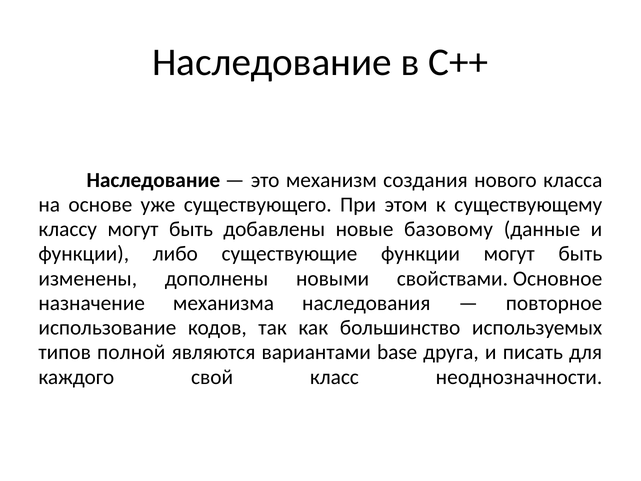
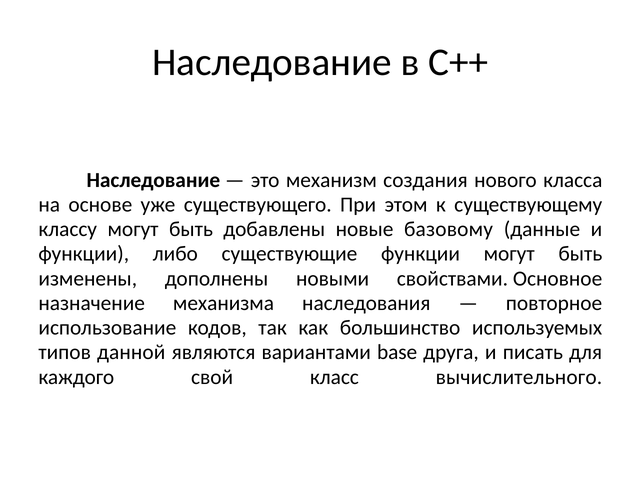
полной: полной -> данной
неоднозначности: неоднозначности -> вычислительного
